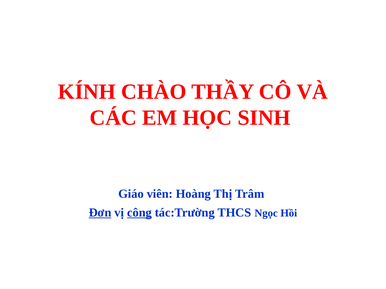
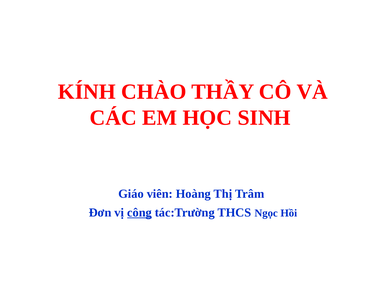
Đơn underline: present -> none
